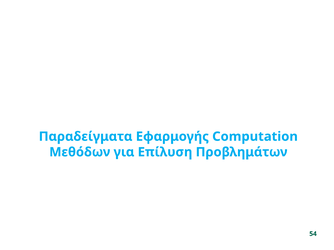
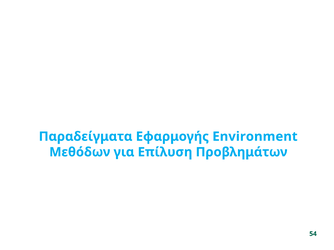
Computation: Computation -> Environment
